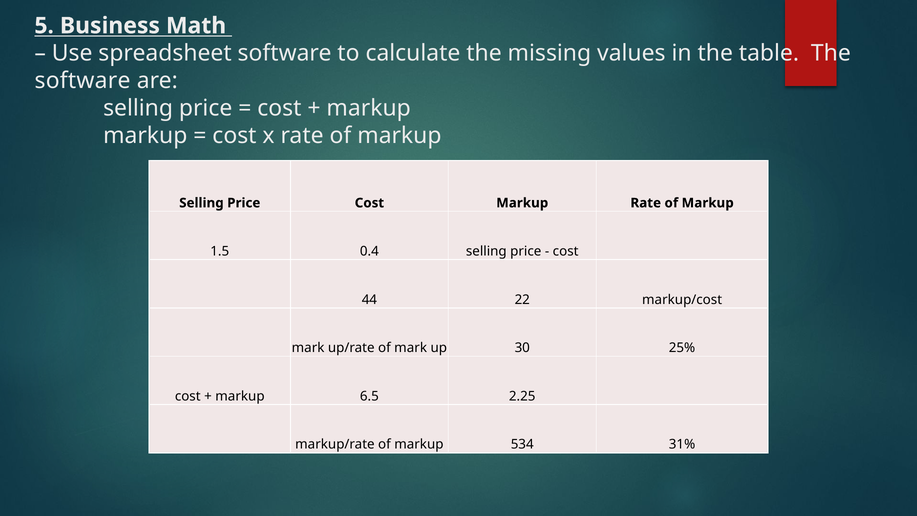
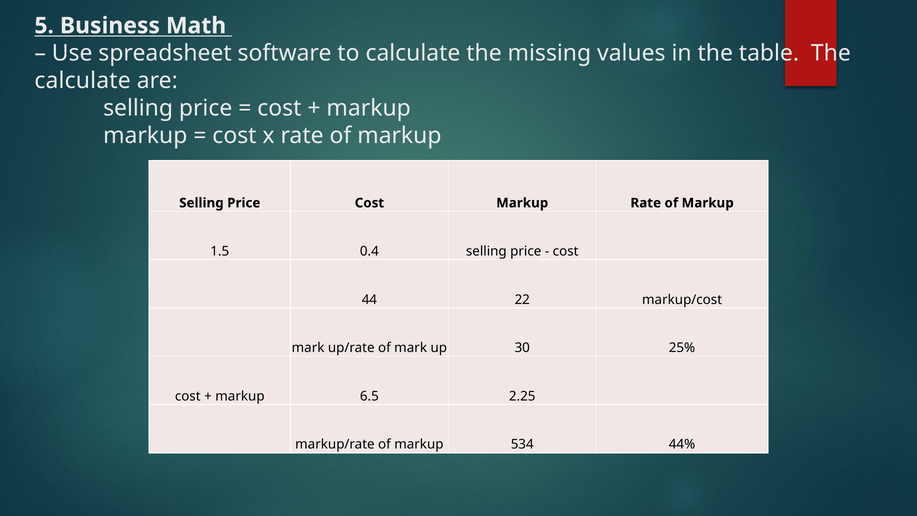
software at (83, 81): software -> calculate
31%: 31% -> 44%
